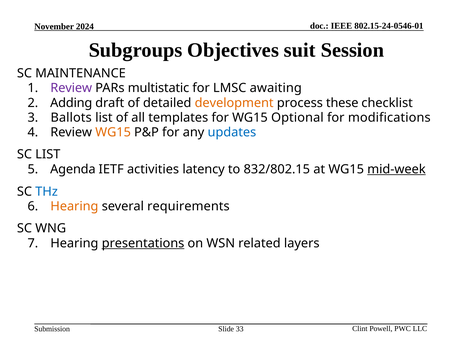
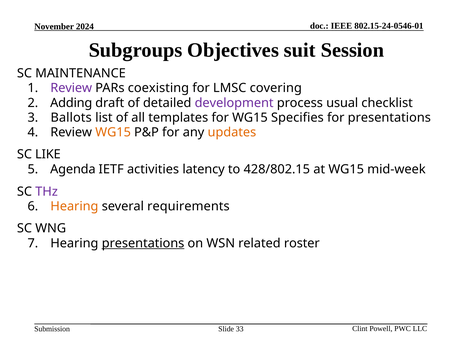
multistatic: multistatic -> coexisting
awaiting: awaiting -> covering
development colour: orange -> purple
these: these -> usual
Optional: Optional -> Specifies
for modifications: modifications -> presentations
updates colour: blue -> orange
SC LIST: LIST -> LIKE
832/802.15: 832/802.15 -> 428/802.15
mid-week underline: present -> none
THz colour: blue -> purple
layers: layers -> roster
